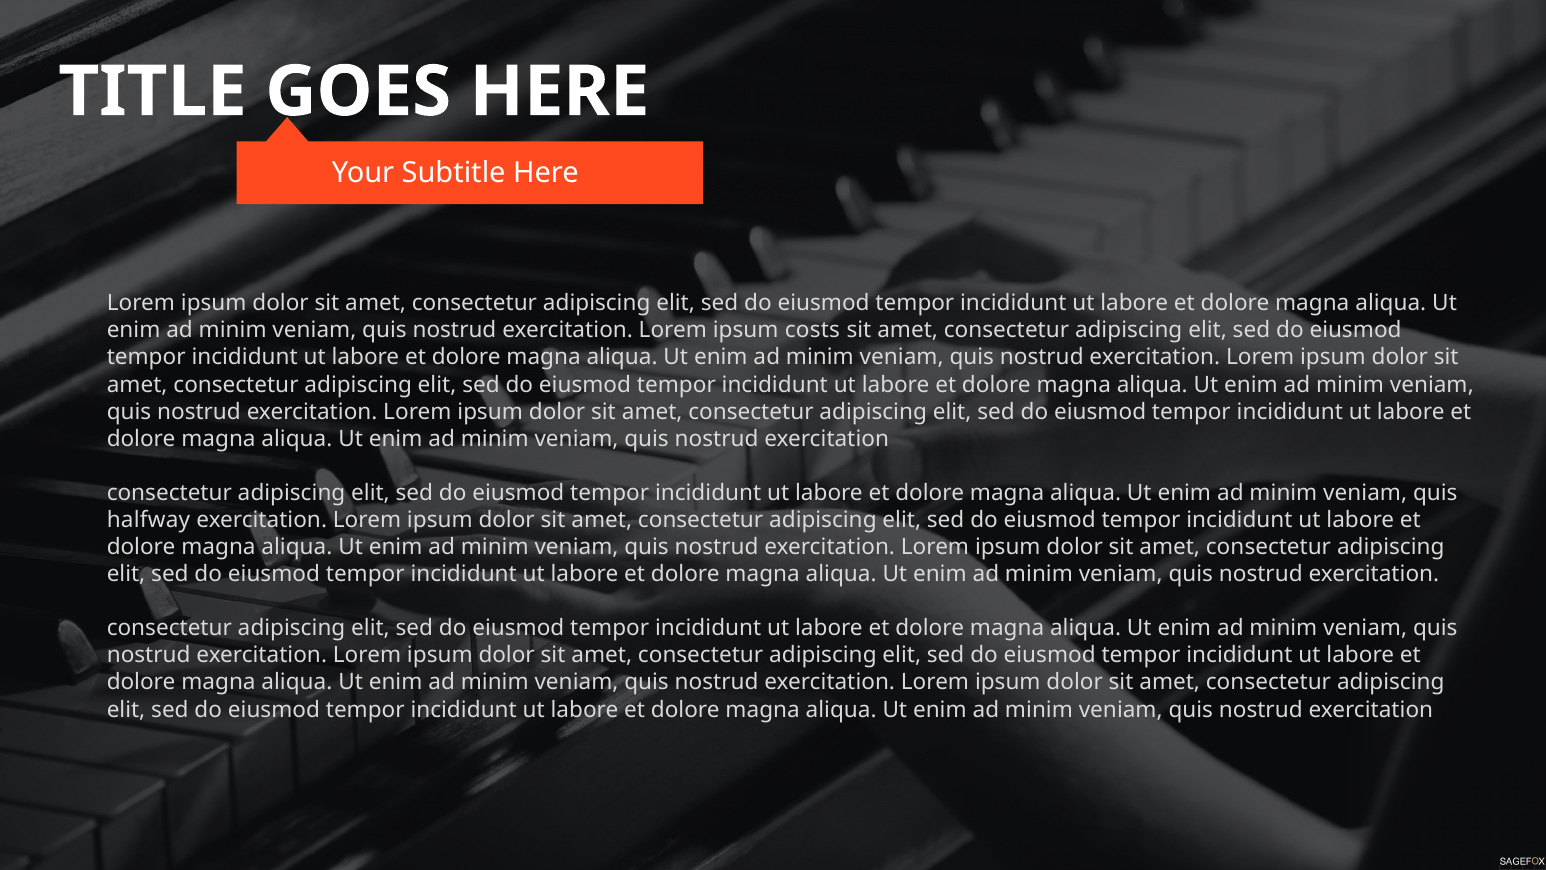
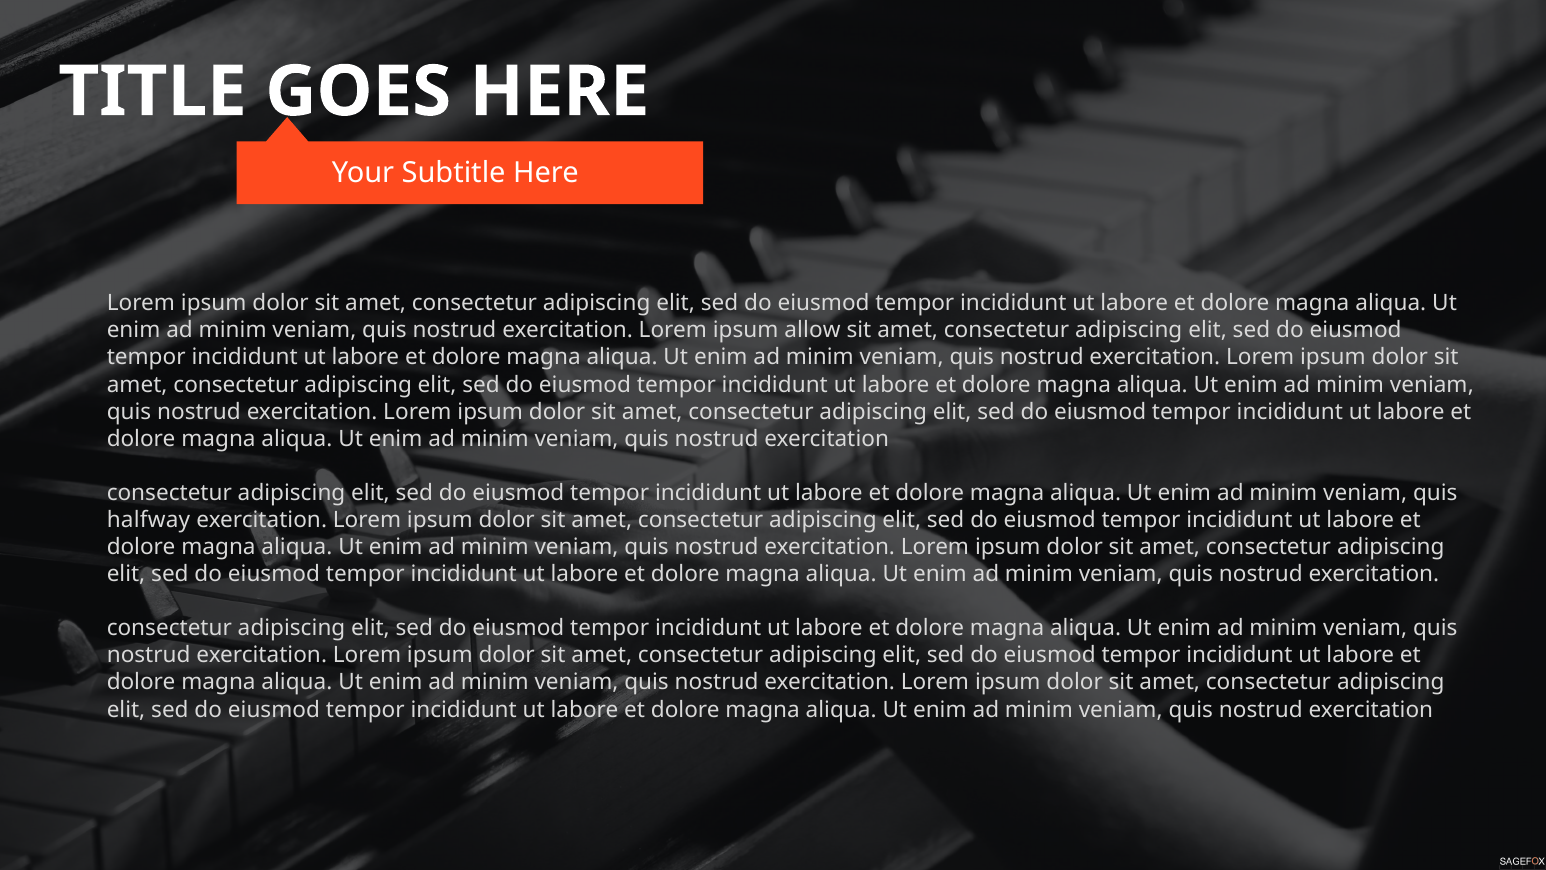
costs: costs -> allow
